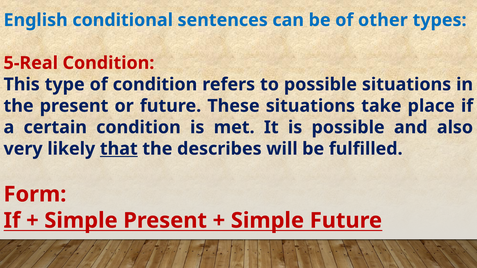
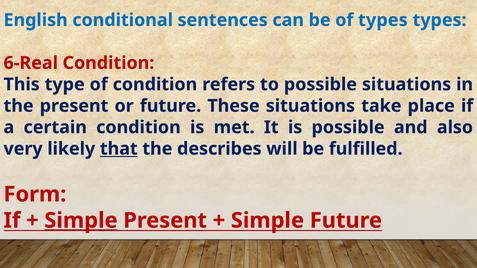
of other: other -> types
5-Real: 5-Real -> 6-Real
Simple at (81, 221) underline: none -> present
